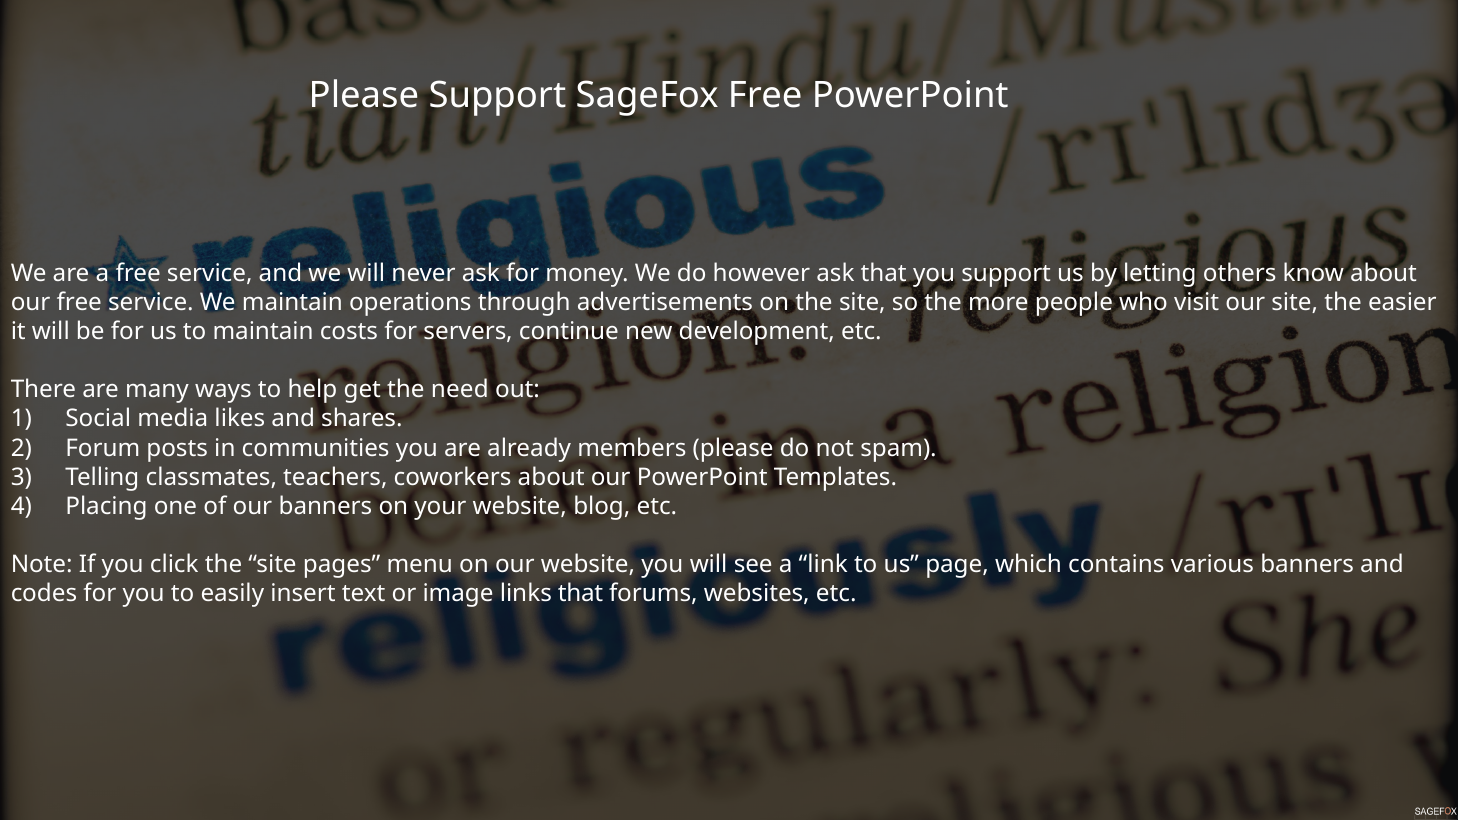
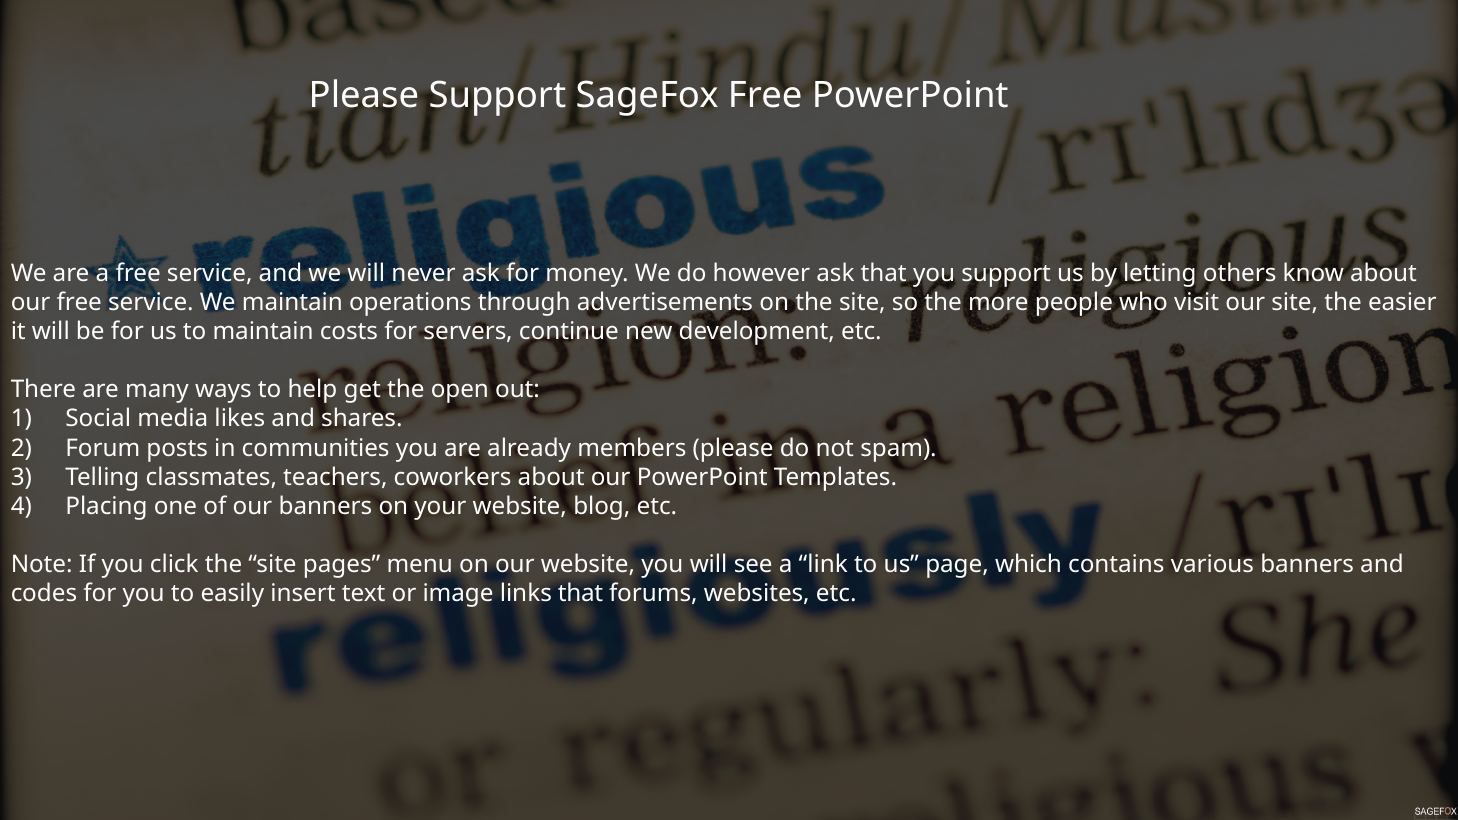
need: need -> open
